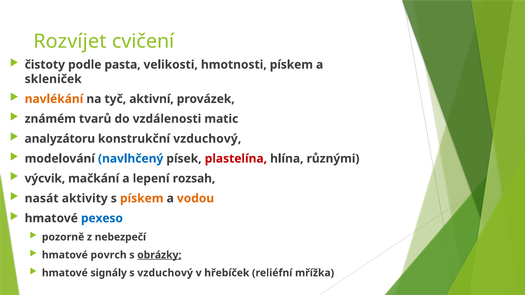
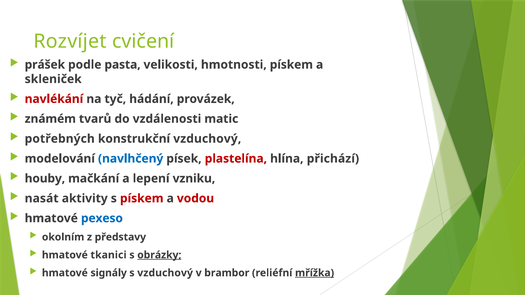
čistoty: čistoty -> prášek
navlékání colour: orange -> red
aktivní: aktivní -> hádání
analyzátoru: analyzátoru -> potřebných
různými: různými -> přichází
výcvik: výcvik -> houby
rozsah: rozsah -> vzniku
pískem at (142, 199) colour: orange -> red
vodou colour: orange -> red
pozorně: pozorně -> okolním
nebezpečí: nebezpečí -> představy
povrch: povrch -> tkanici
hřebíček: hřebíček -> brambor
mřížka underline: none -> present
